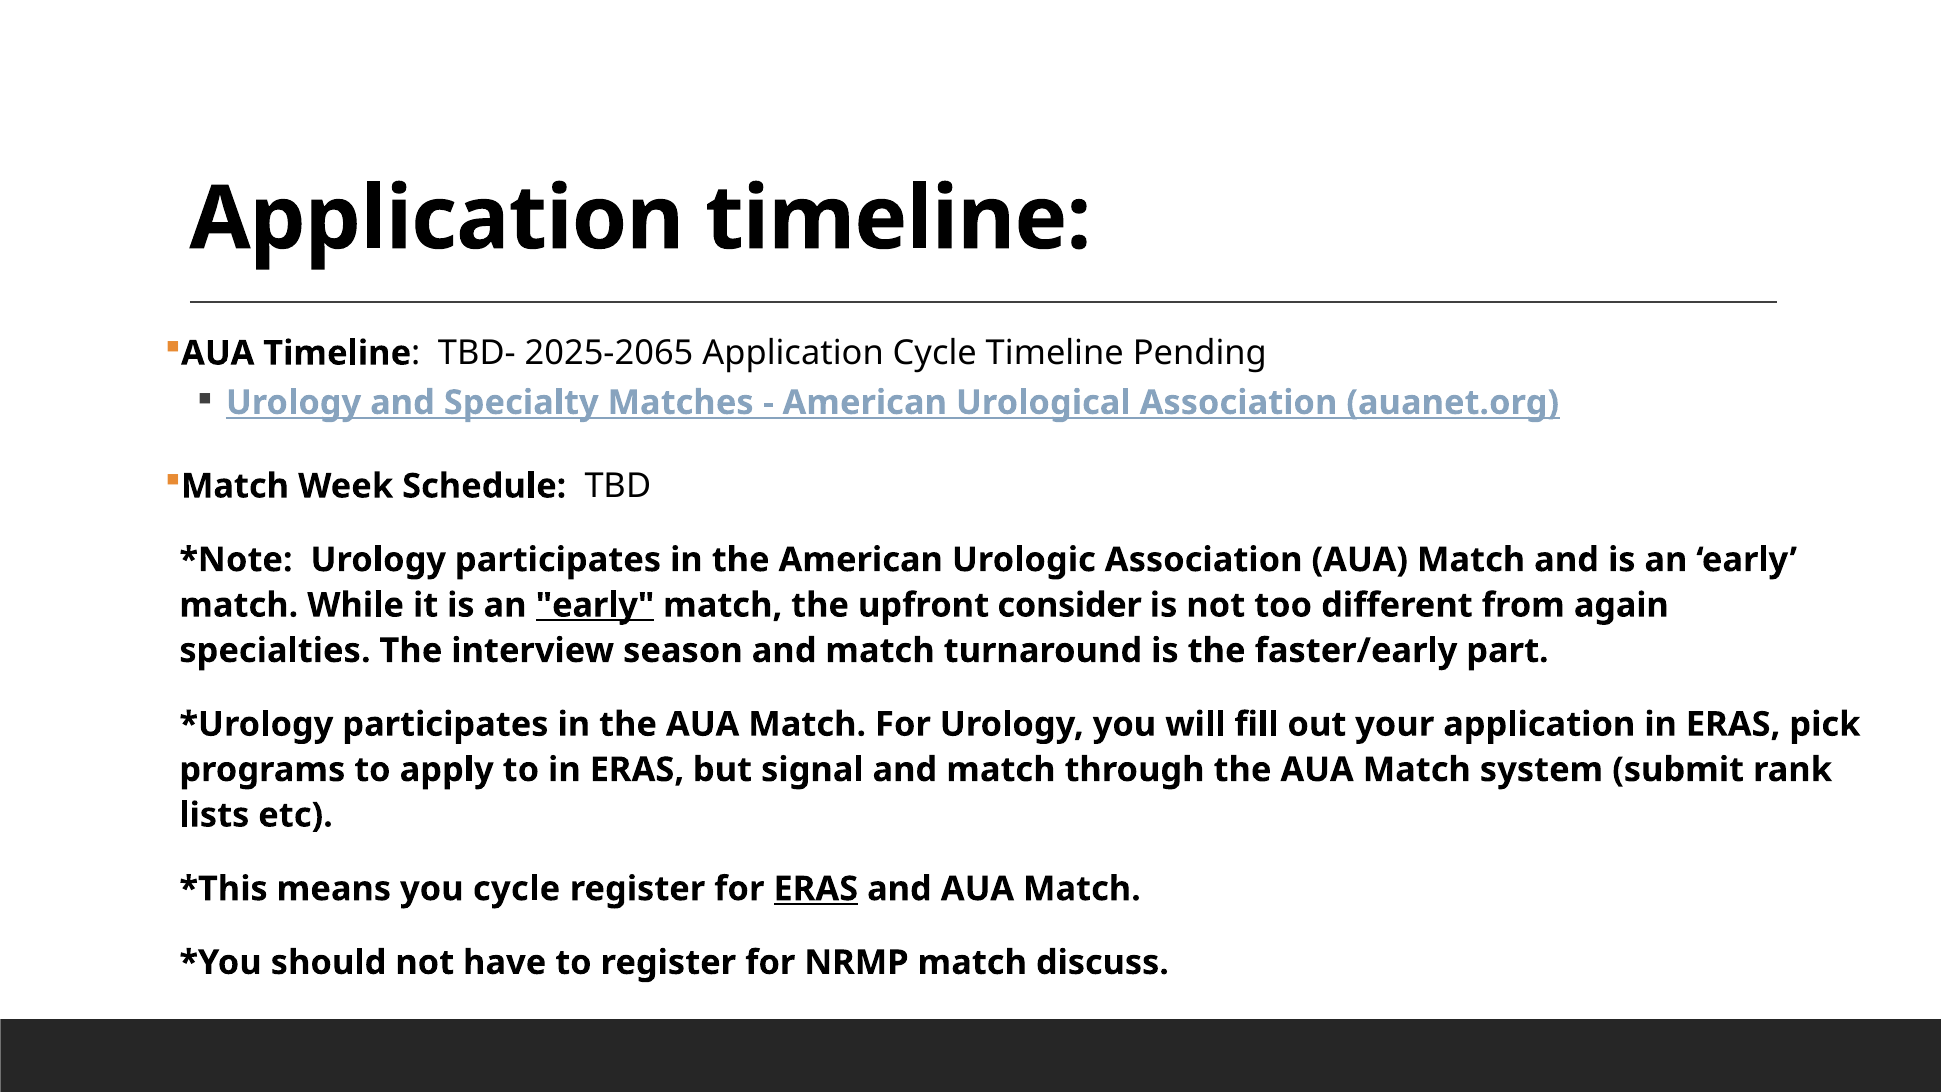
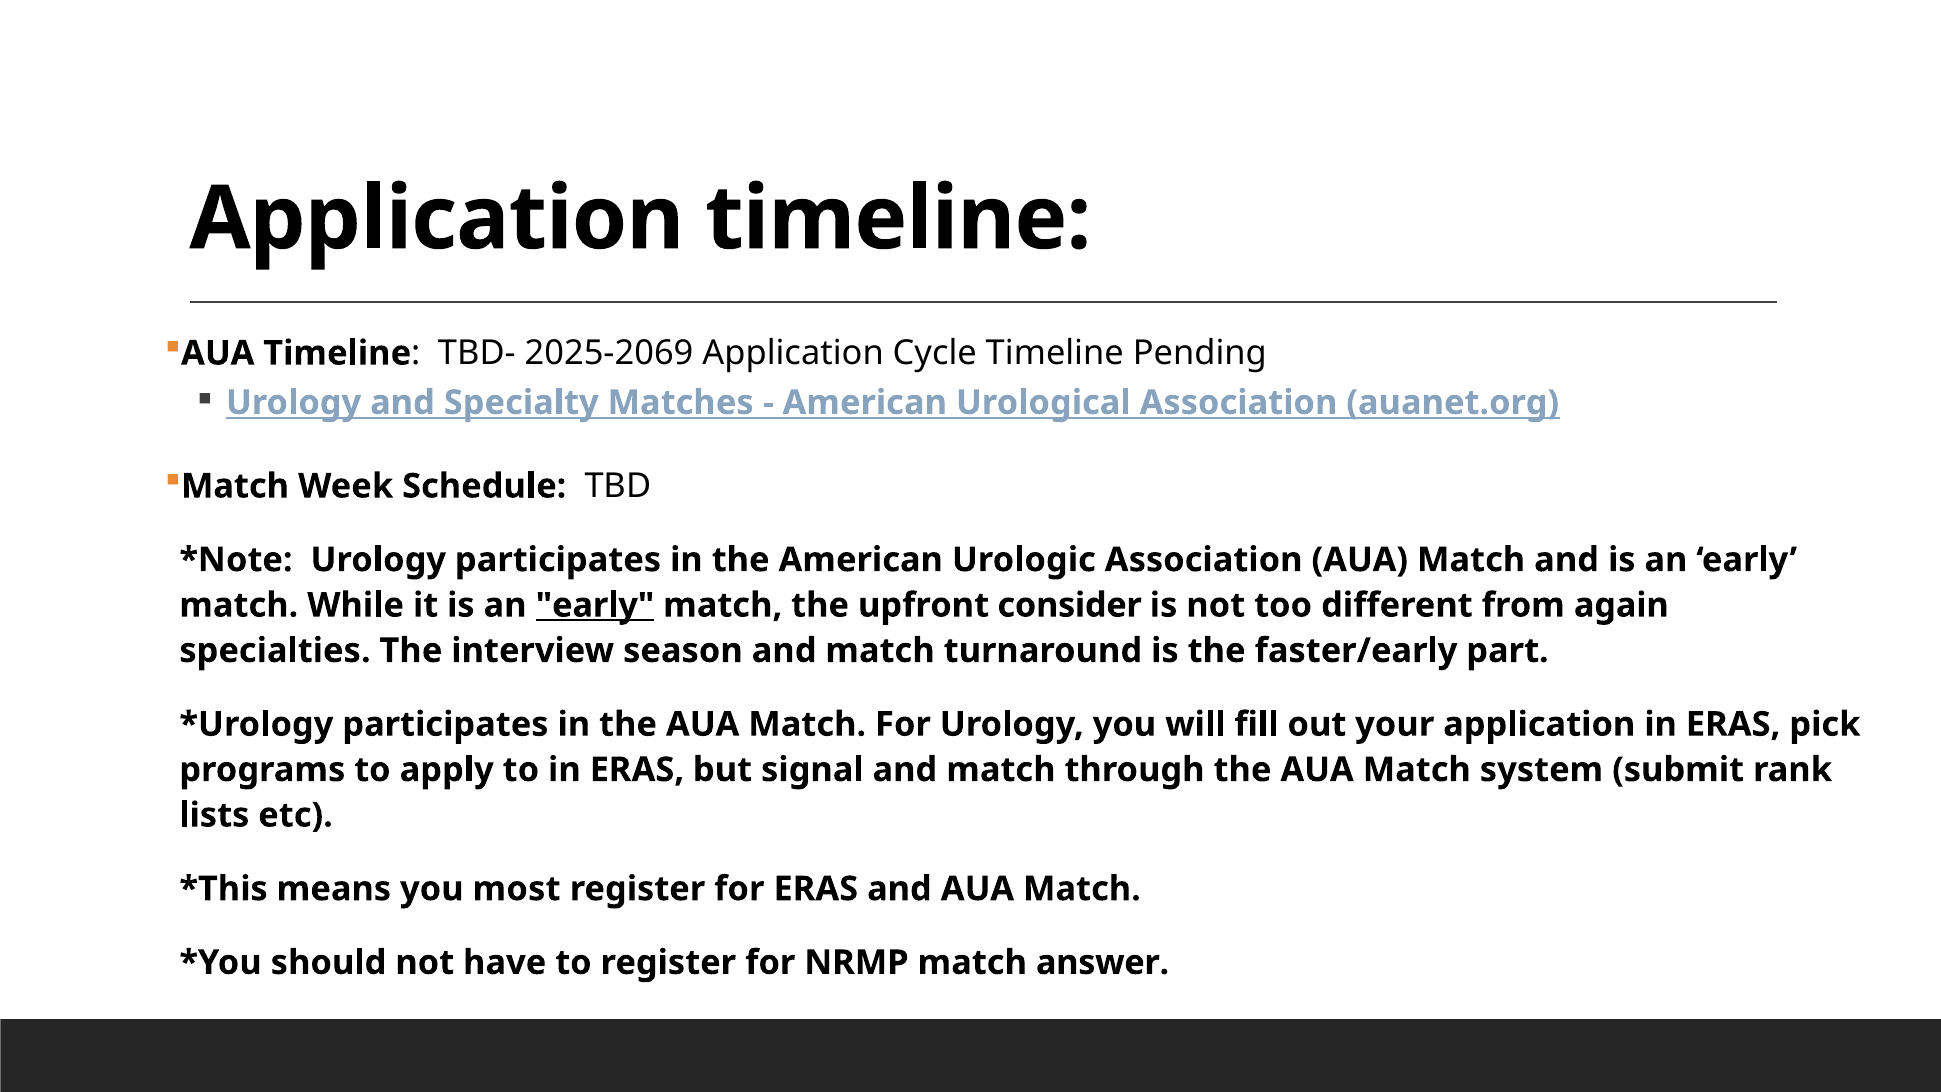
2025-2065: 2025-2065 -> 2025-2069
you cycle: cycle -> most
ERAS at (816, 889) underline: present -> none
discuss: discuss -> answer
